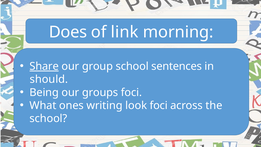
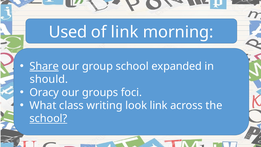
Does: Does -> Used
sentences: sentences -> expanded
Being: Being -> Oracy
ones: ones -> class
look foci: foci -> link
school at (48, 118) underline: none -> present
